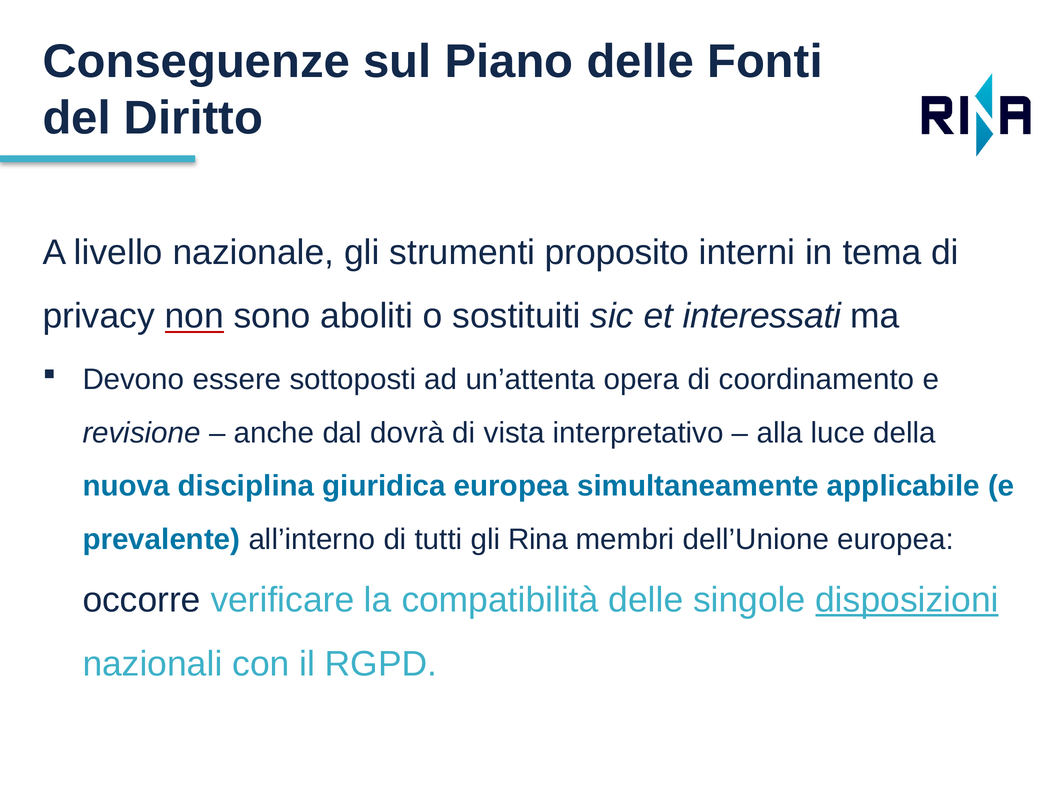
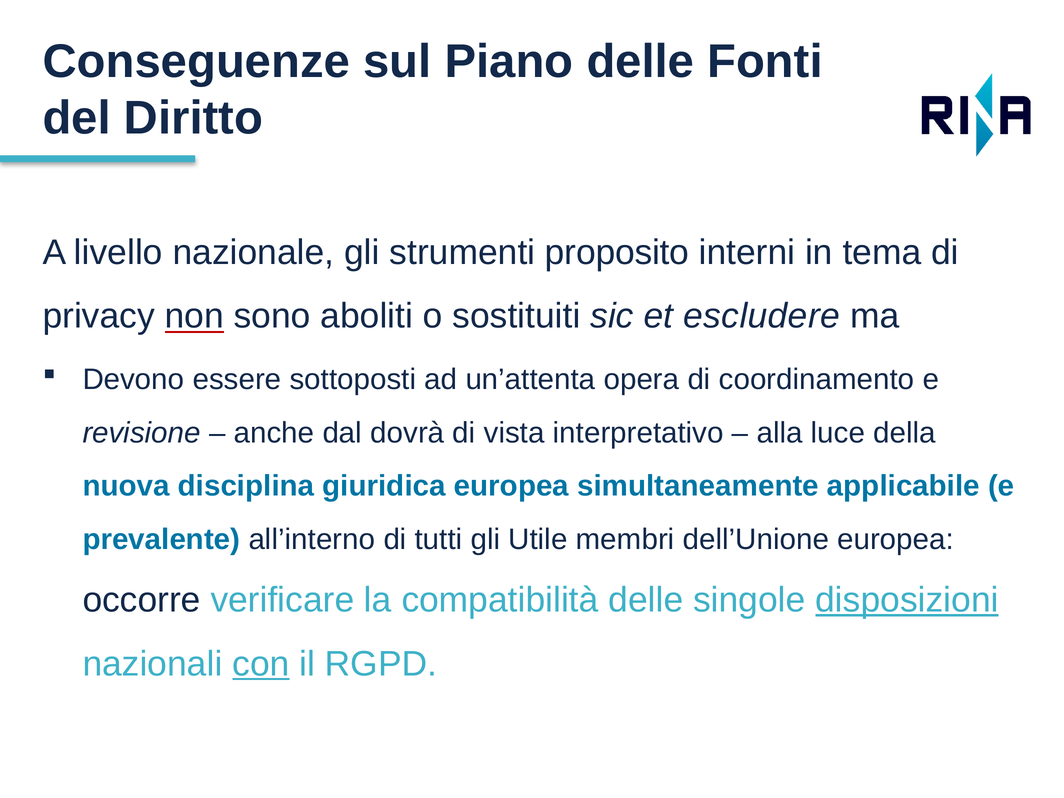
interessati: interessati -> escludere
Rina: Rina -> Utile
con underline: none -> present
